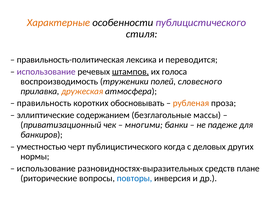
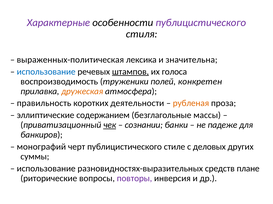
Характерные colour: orange -> purple
правильность-политическая: правильность-политическая -> выраженных-политическая
переводится: переводится -> значительна
использование at (46, 72) colour: purple -> blue
словесного: словесного -> конкретен
обосновывать: обосновывать -> деятельности
чек underline: none -> present
многими: многими -> сознании
уместностью: уместностью -> монографий
когда: когда -> стиле
нормы: нормы -> суммы
повторы colour: blue -> purple
